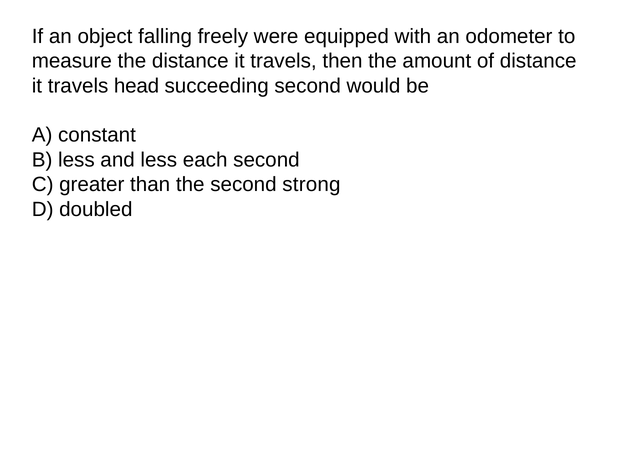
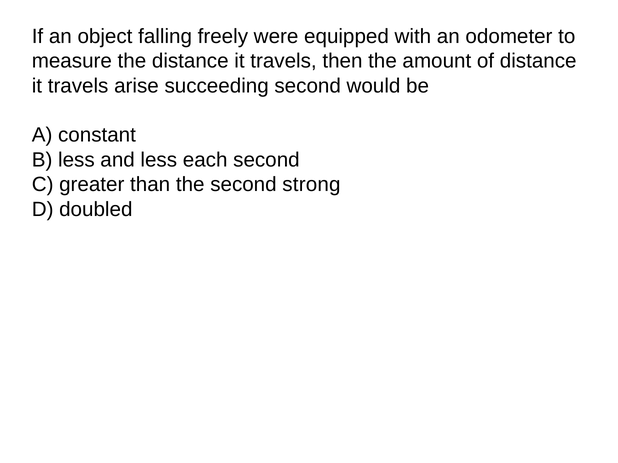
head: head -> arise
